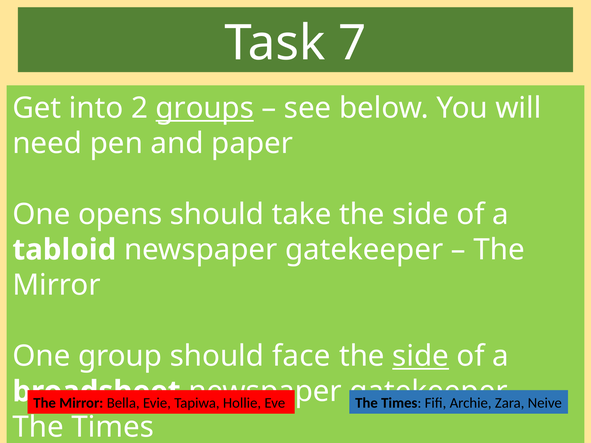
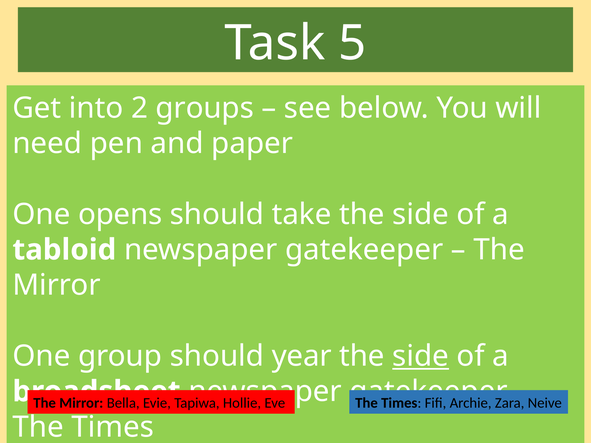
7: 7 -> 5
groups underline: present -> none
face: face -> year
